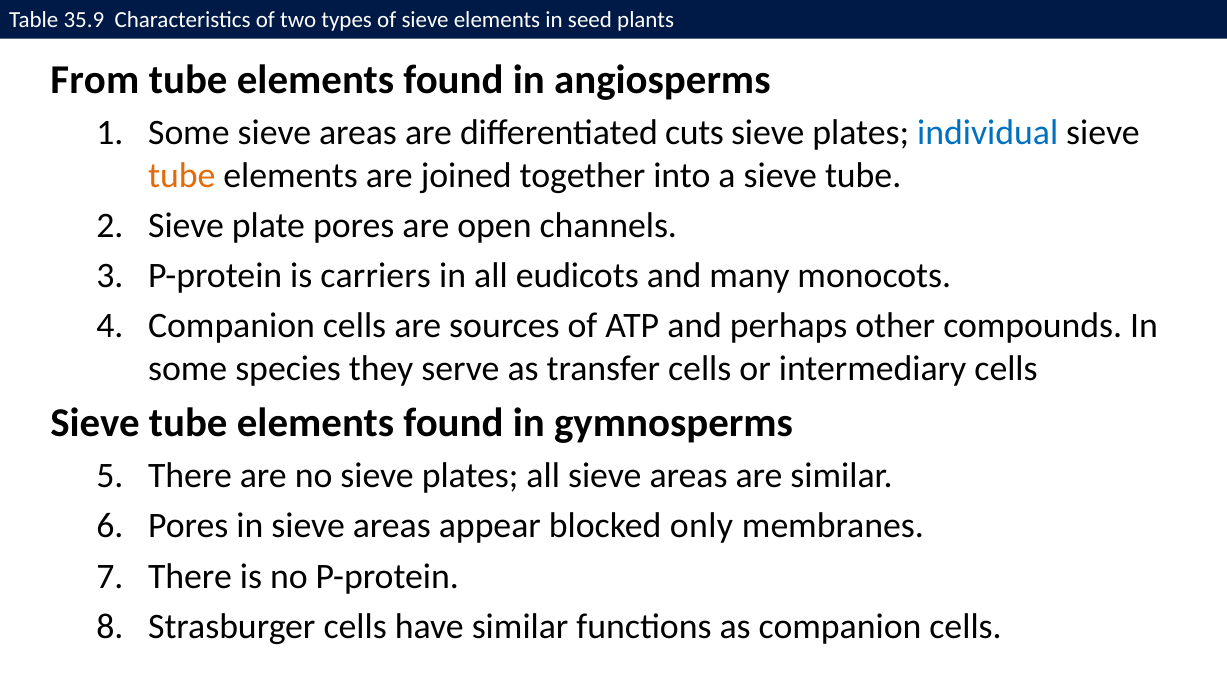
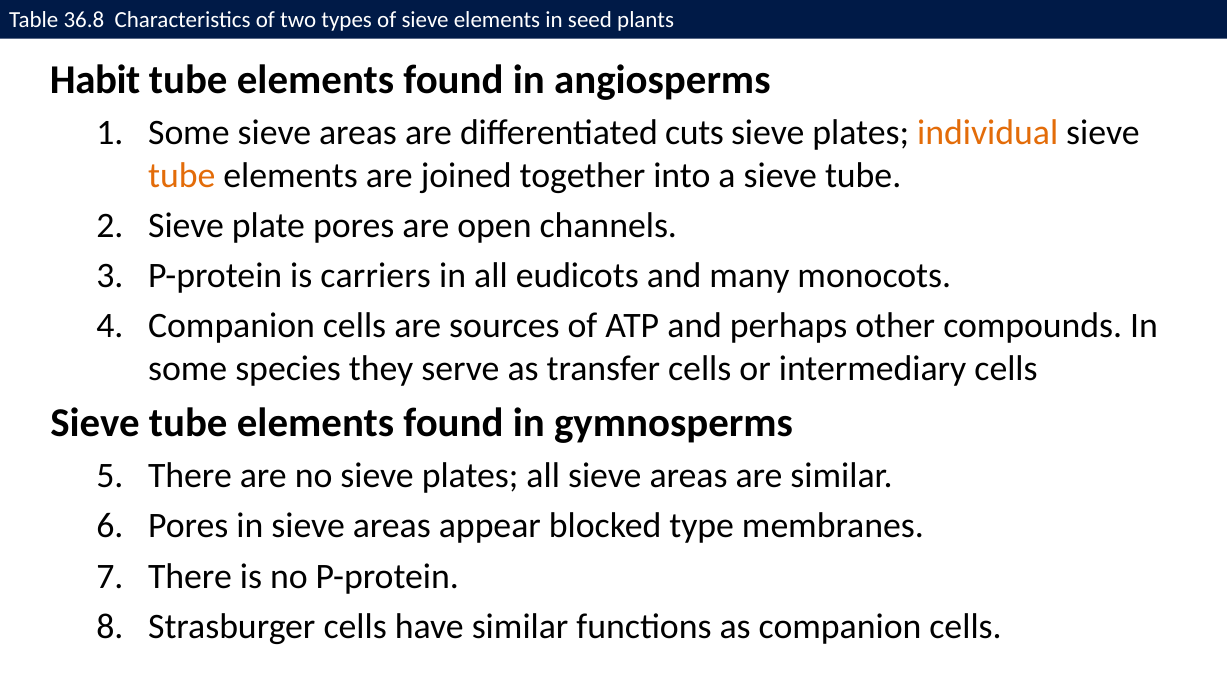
35.9: 35.9 -> 36.8
From: From -> Habit
individual colour: blue -> orange
only: only -> type
